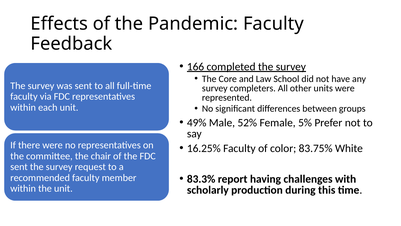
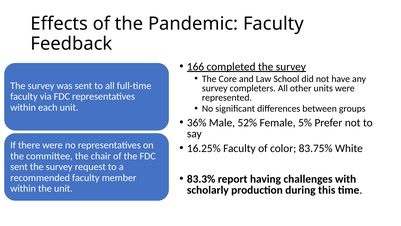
49%: 49% -> 36%
